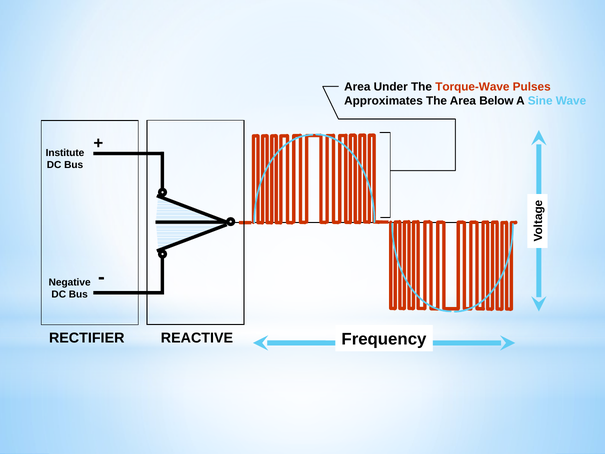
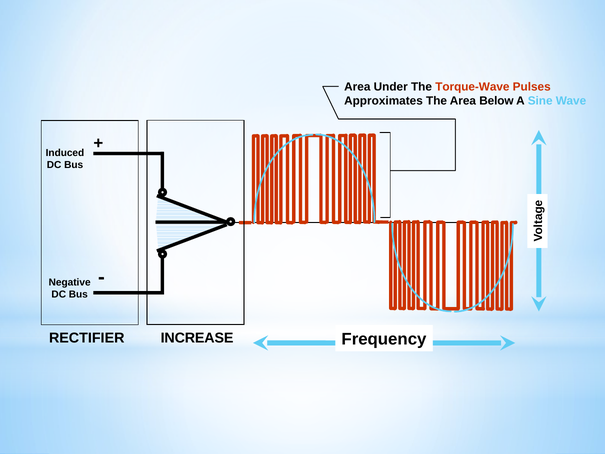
Institute: Institute -> Induced
REACTIVE: REACTIVE -> INCREASE
